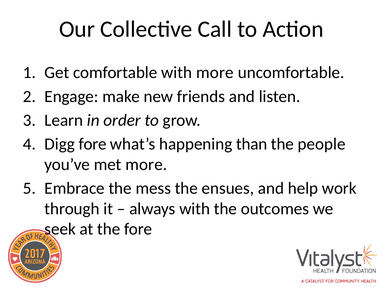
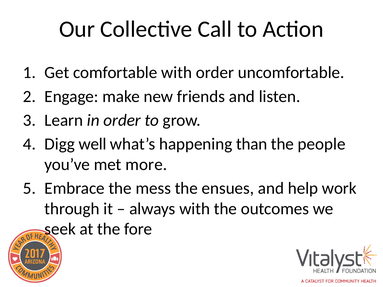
with more: more -> order
Digg fore: fore -> well
